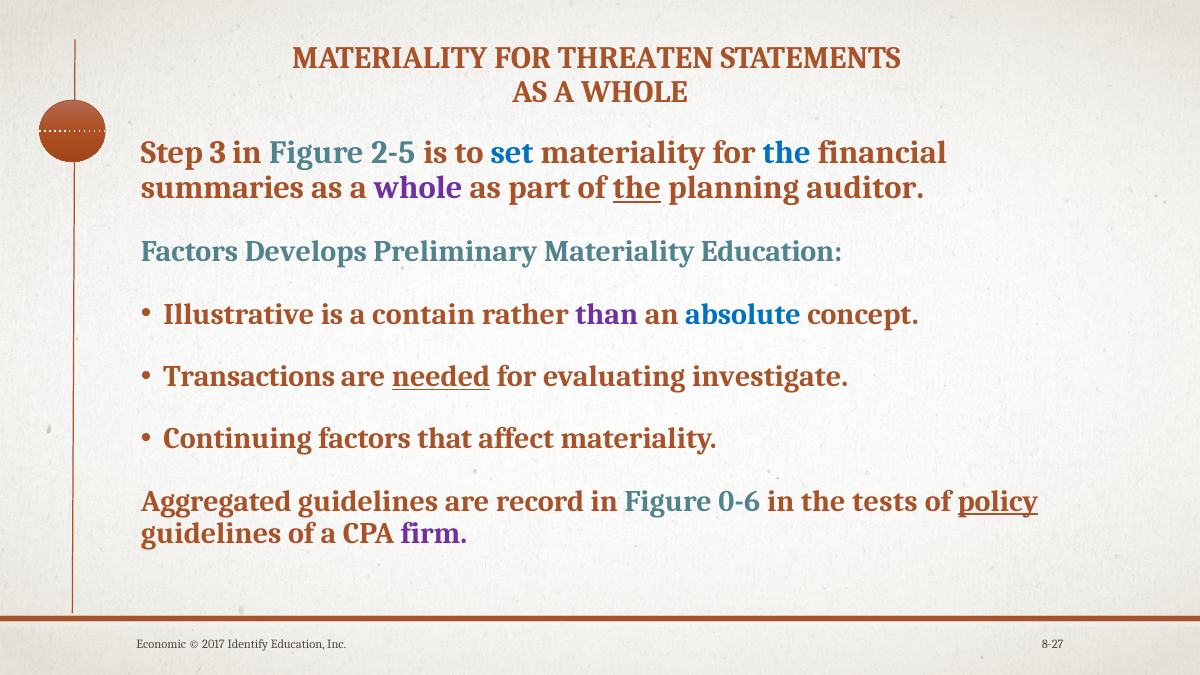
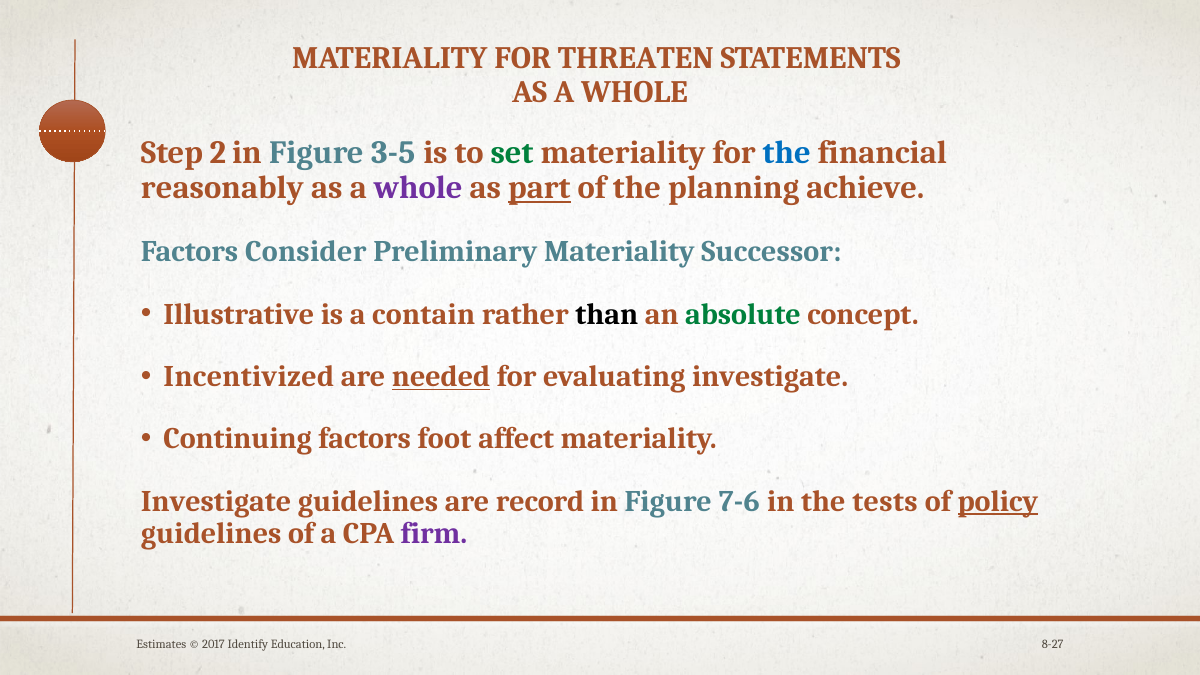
3: 3 -> 2
2-5: 2-5 -> 3-5
set colour: blue -> green
summaries: summaries -> reasonably
part underline: none -> present
the at (637, 188) underline: present -> none
auditor: auditor -> achieve
Develops: Develops -> Consider
Materiality Education: Education -> Successor
than colour: purple -> black
absolute colour: blue -> green
Transactions: Transactions -> Incentivized
that: that -> foot
Aggregated at (216, 501): Aggregated -> Investigate
0-6: 0-6 -> 7-6
Economic: Economic -> Estimates
